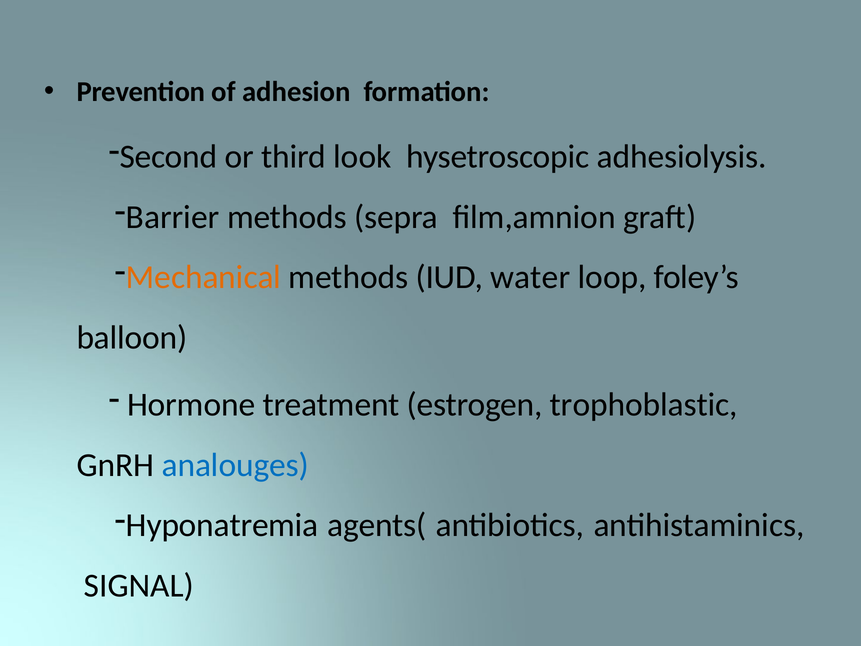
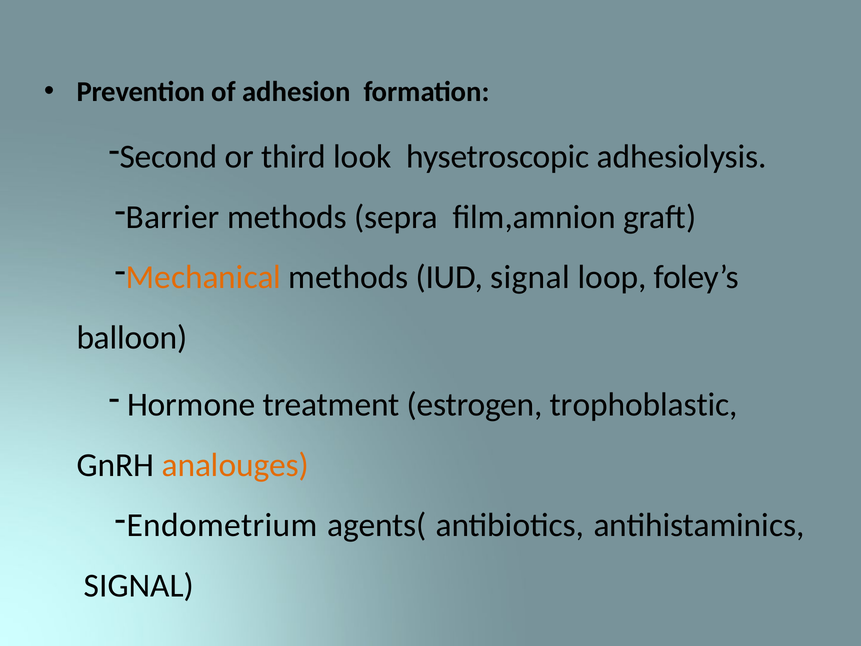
IUD water: water -> signal
analouges colour: blue -> orange
Hyponatremia: Hyponatremia -> Endometrium
